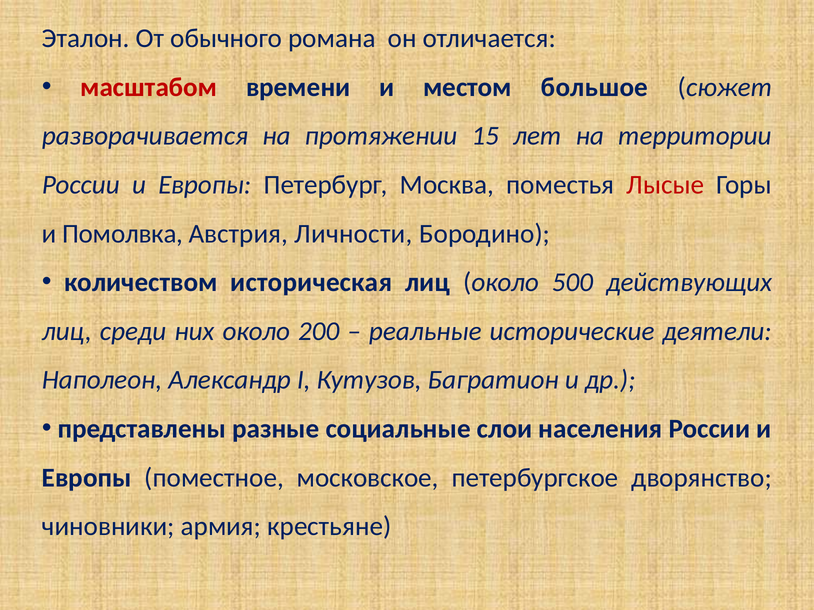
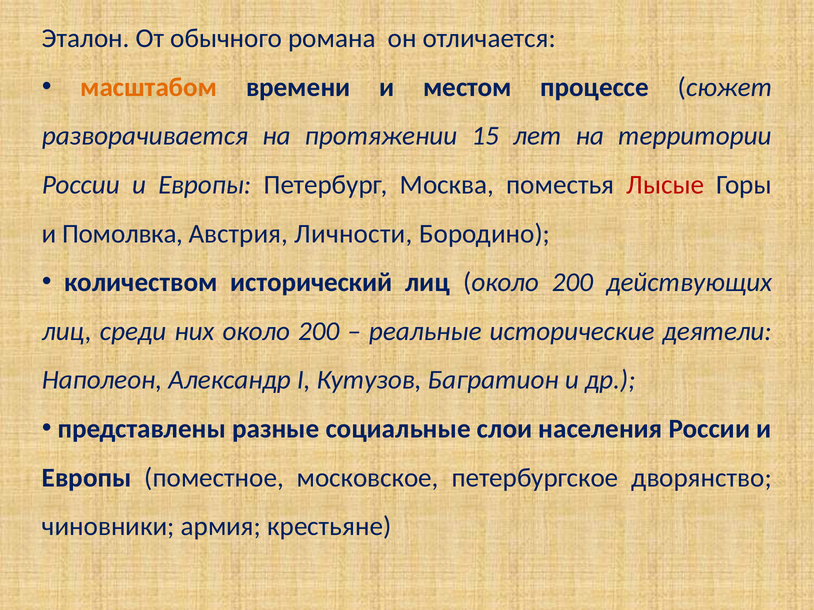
масштабом colour: red -> orange
большое: большое -> процессе
историческая: историческая -> исторический
лиц около 500: 500 -> 200
